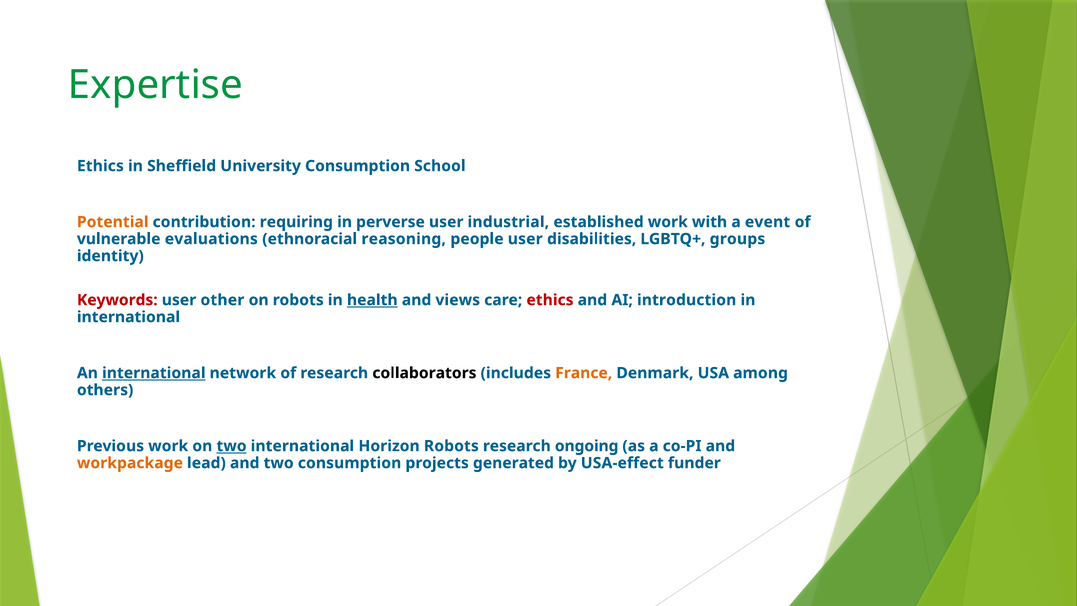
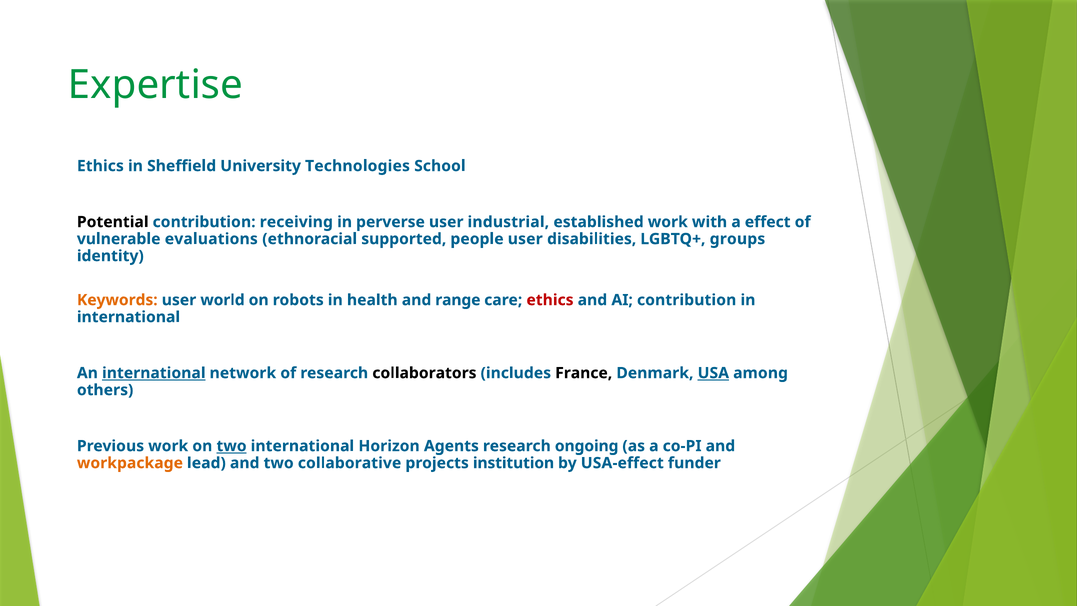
University Consumption: Consumption -> Technologies
Potential colour: orange -> black
requiring: requiring -> receiving
event: event -> effect
reasoning: reasoning -> supported
Keywords colour: red -> orange
other: other -> world
health underline: present -> none
views: views -> range
AI introduction: introduction -> contribution
France colour: orange -> black
USA underline: none -> present
Horizon Robots: Robots -> Agents
two consumption: consumption -> collaborative
generated: generated -> institution
